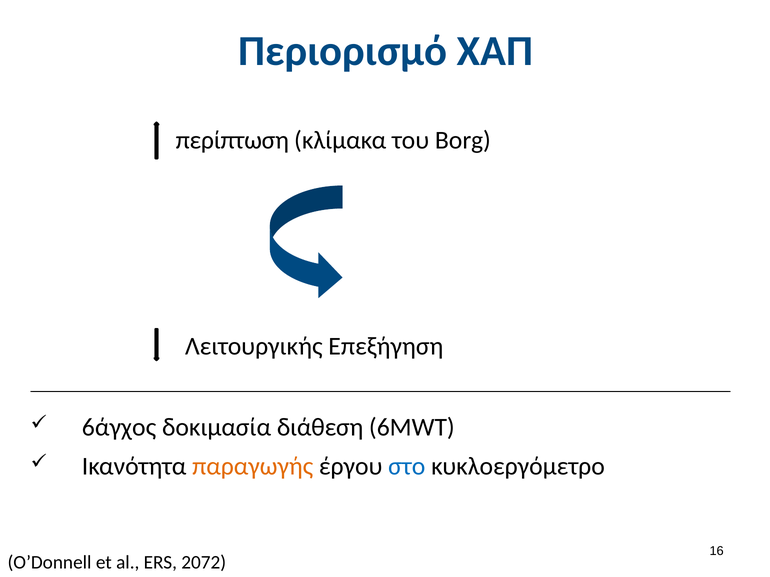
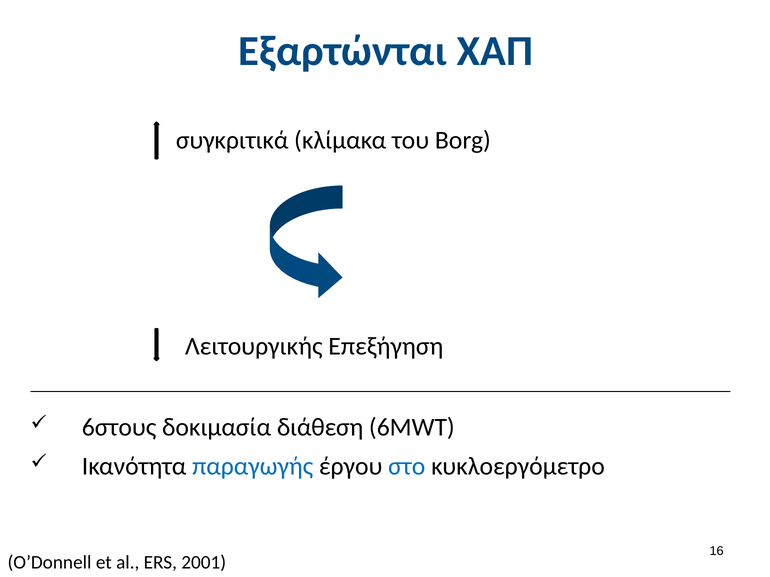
Περιορισμό: Περιορισμό -> Εξαρτώνται
περίπτωση: περίπτωση -> συγκριτικά
6άγχος: 6άγχος -> 6στους
παραγωγής colour: orange -> blue
2072: 2072 -> 2001
